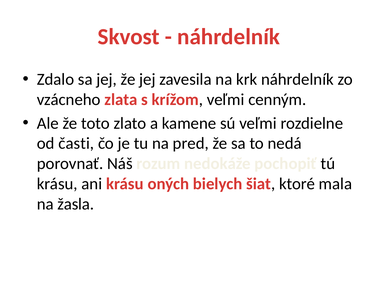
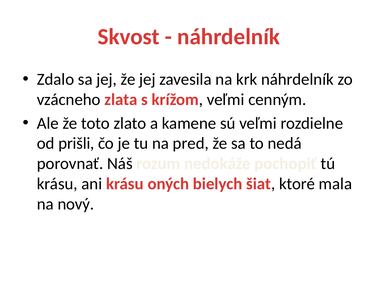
časti: časti -> prišli
žasla: žasla -> nový
